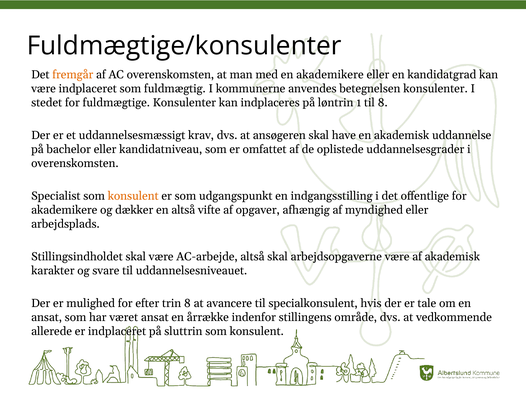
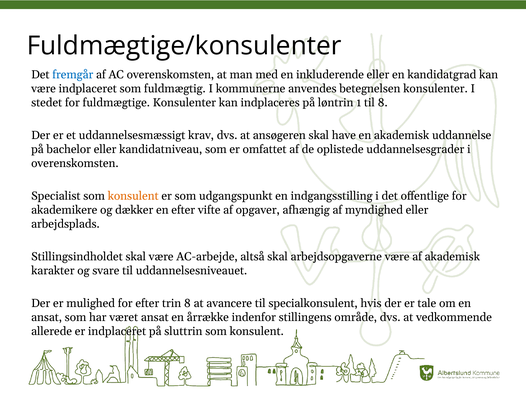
fremgår colour: orange -> blue
en akademikere: akademikere -> inkluderende
en altså: altså -> efter
